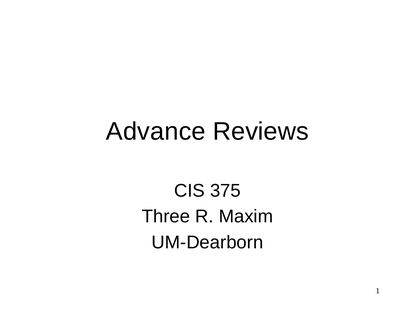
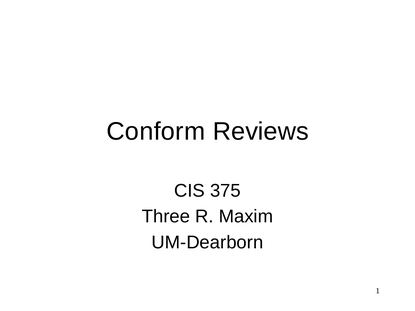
Advance: Advance -> Conform
